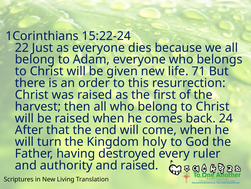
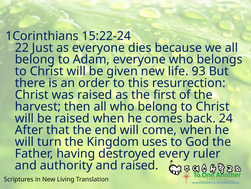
71: 71 -> 93
holy: holy -> uses
